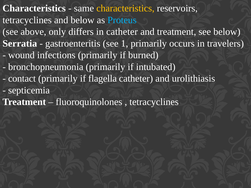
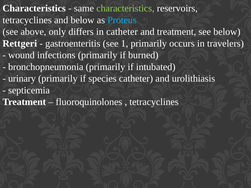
characteristics at (125, 8) colour: yellow -> light green
Serratia: Serratia -> Rettgeri
contact: contact -> urinary
flagella: flagella -> species
